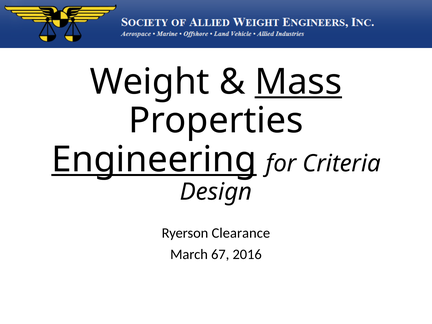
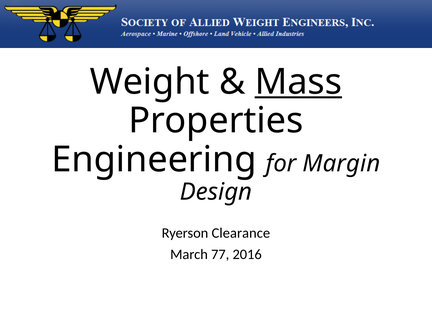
Engineering underline: present -> none
Criteria: Criteria -> Margin
67: 67 -> 77
